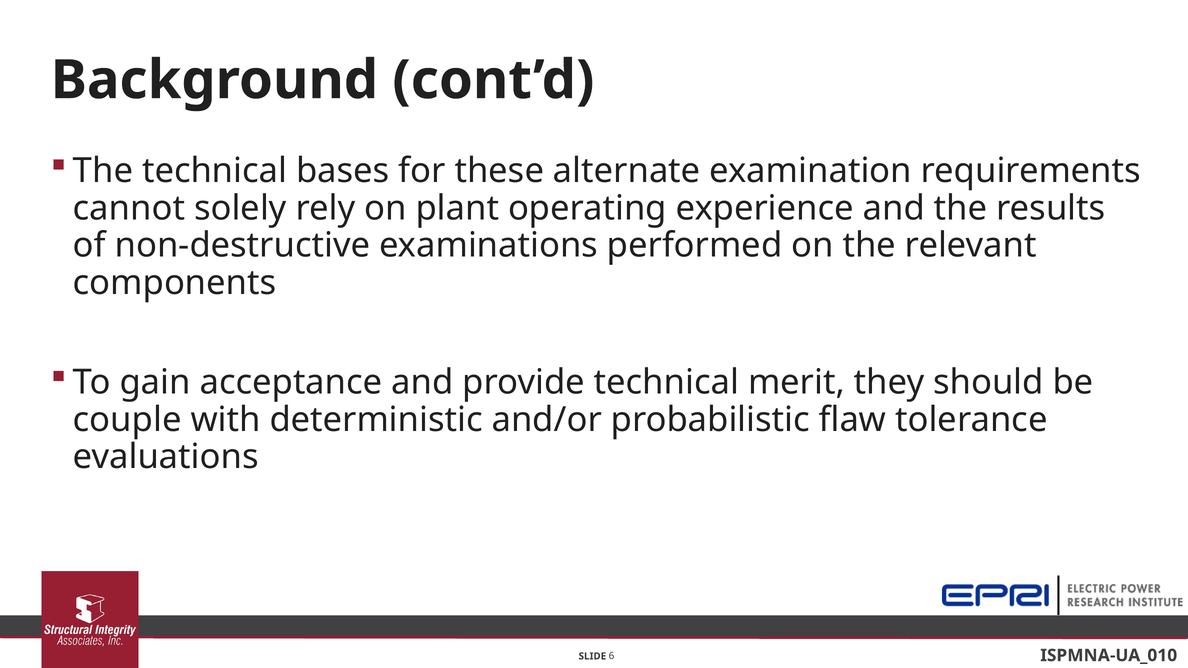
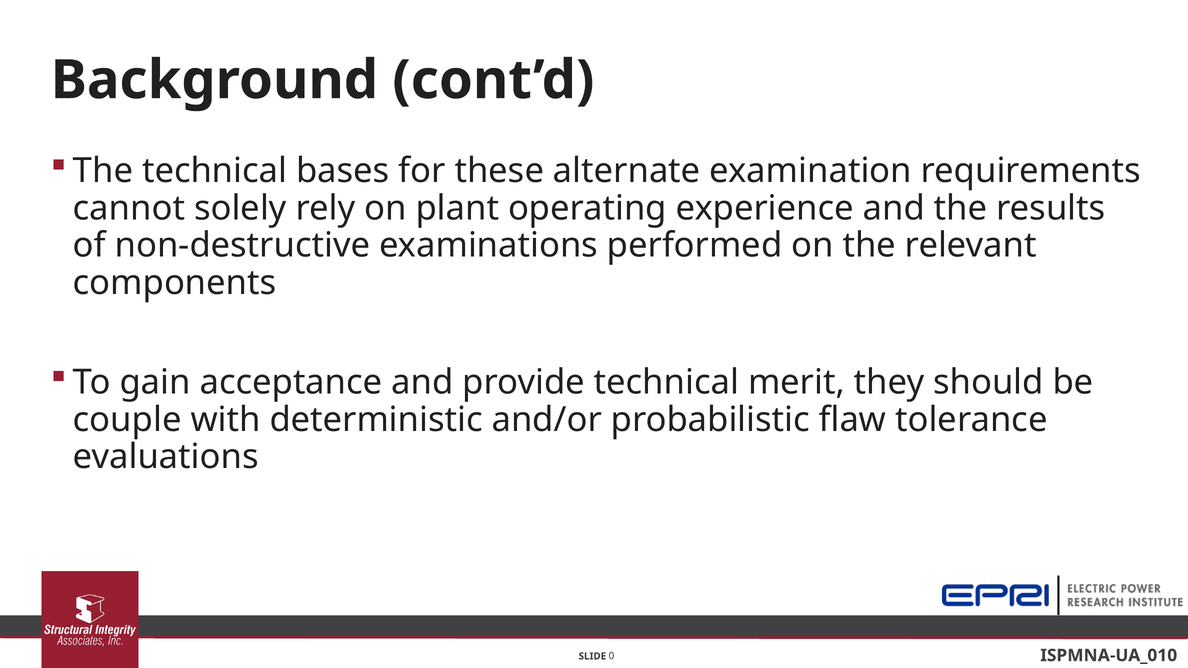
6: 6 -> 0
